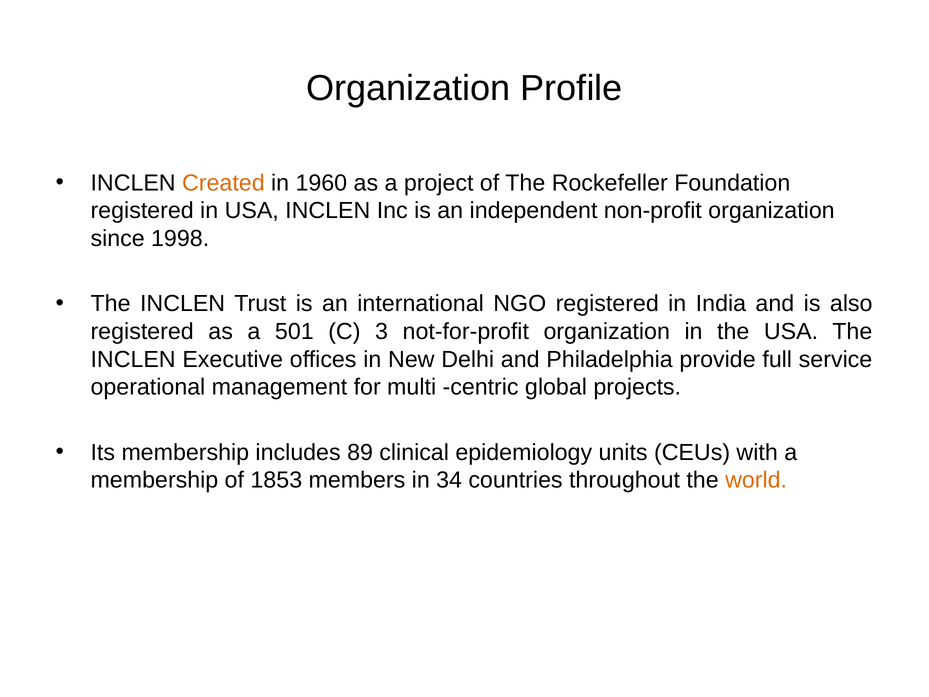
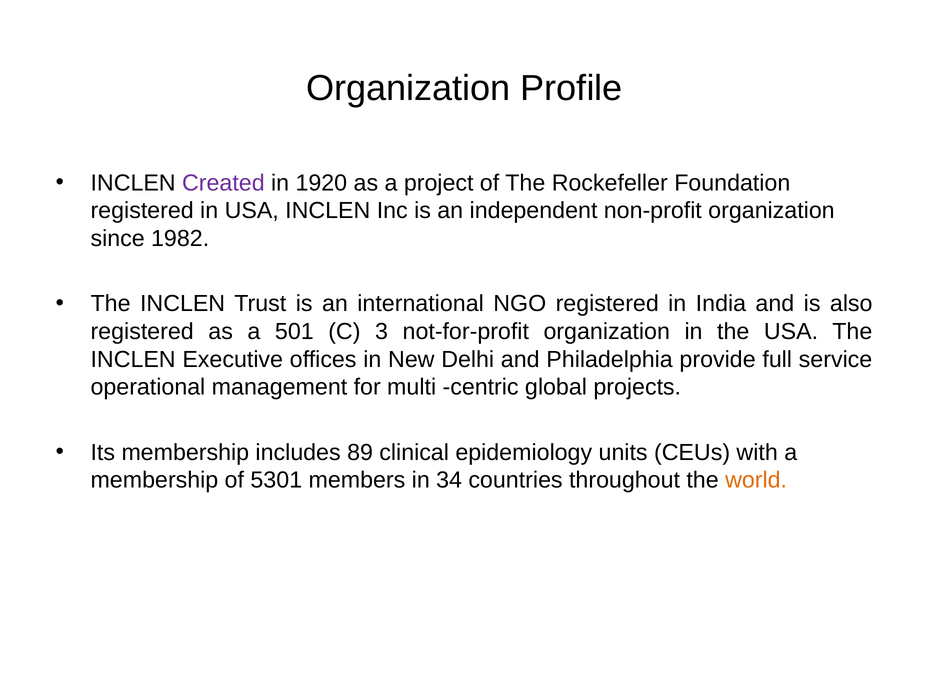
Created colour: orange -> purple
1960: 1960 -> 1920
1998: 1998 -> 1982
1853: 1853 -> 5301
